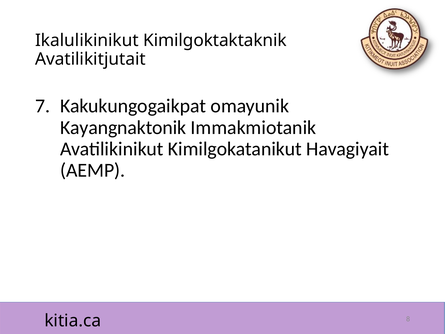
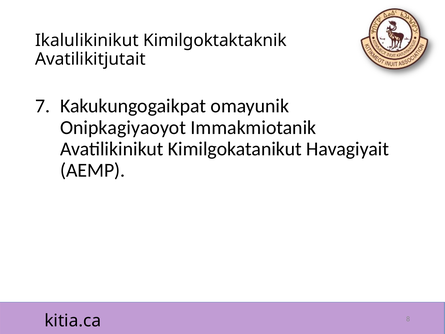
Kayangnaktonik: Kayangnaktonik -> Onipkagiyaoyot
